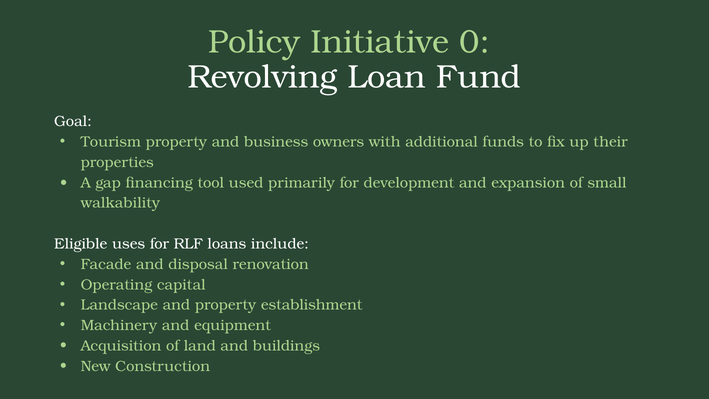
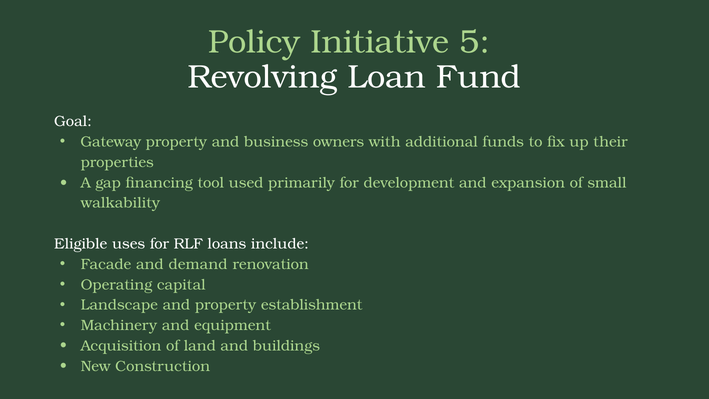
0: 0 -> 5
Tourism: Tourism -> Gateway
disposal: disposal -> demand
